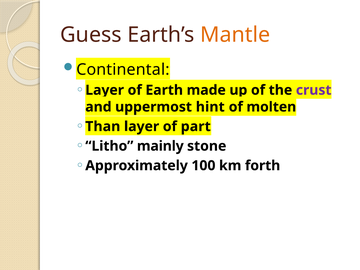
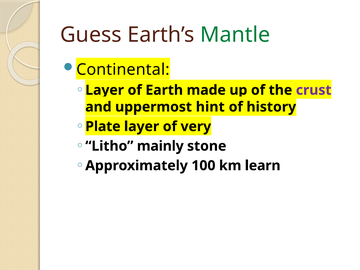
Mantle colour: orange -> green
molten: molten -> history
Than: Than -> Plate
part: part -> very
forth: forth -> learn
